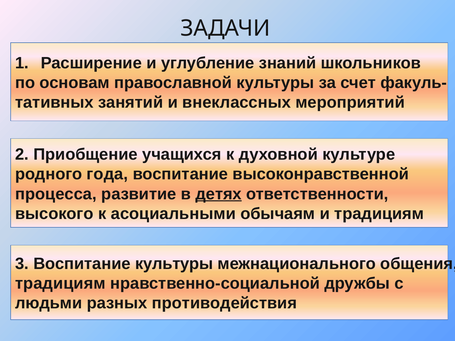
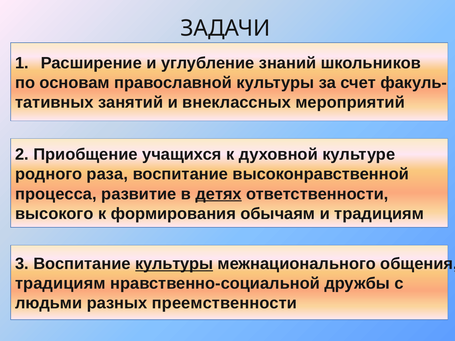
года: года -> раза
асоциальными: асоциальными -> формирования
культуры at (174, 264) underline: none -> present
противодействия: противодействия -> преемственности
